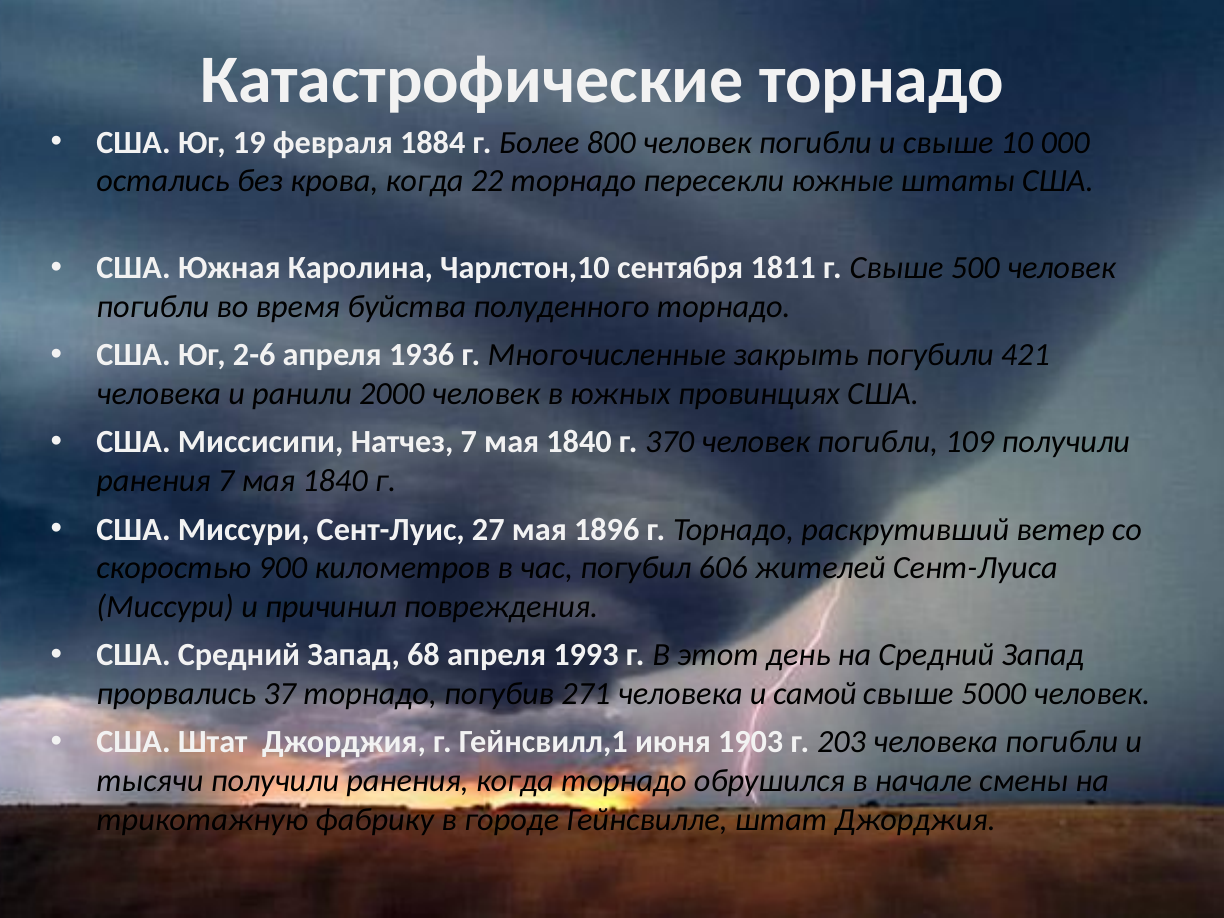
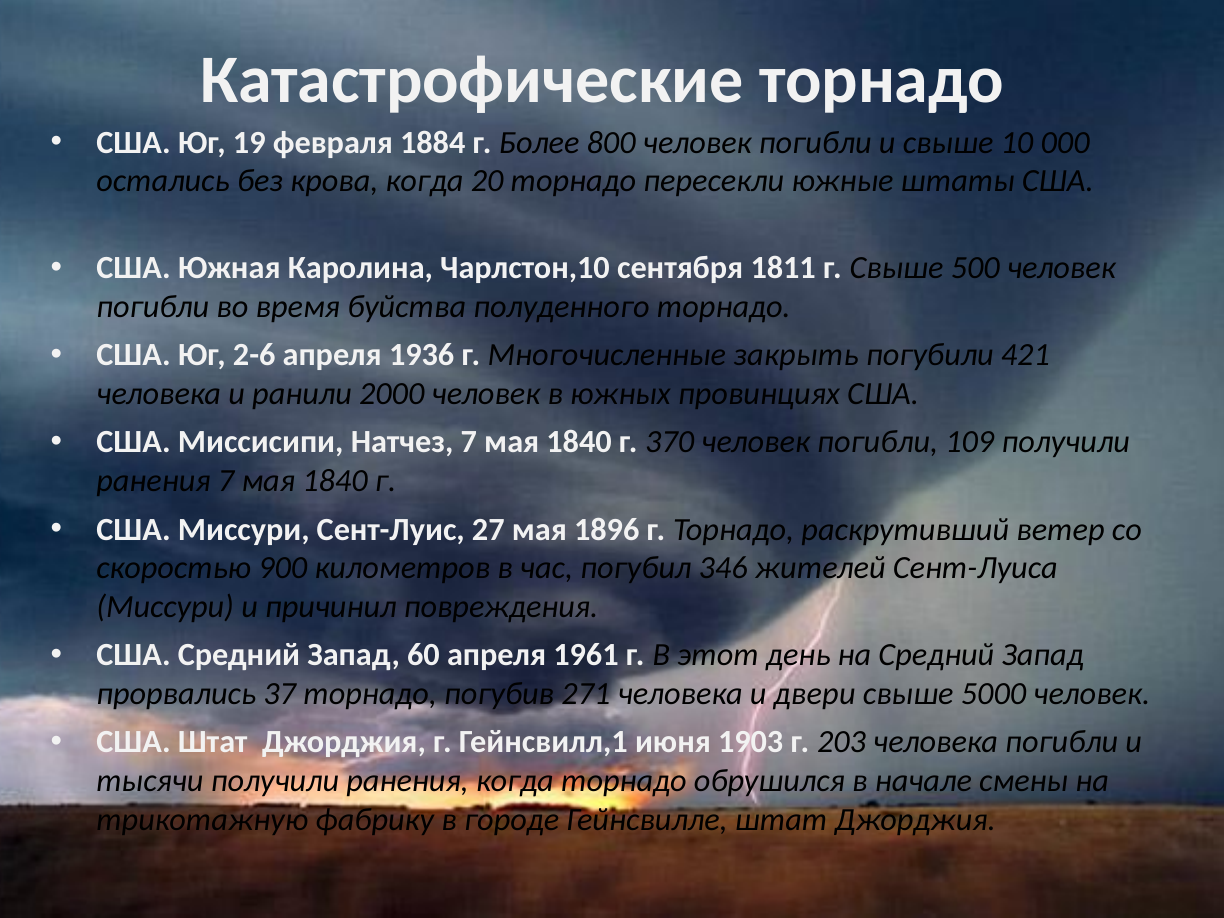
22: 22 -> 20
606: 606 -> 346
68: 68 -> 60
1993: 1993 -> 1961
самой: самой -> двери
